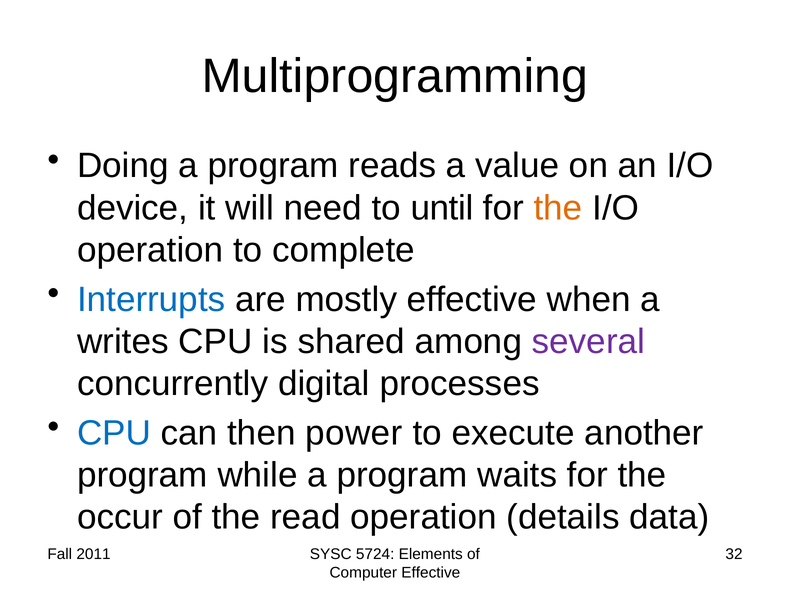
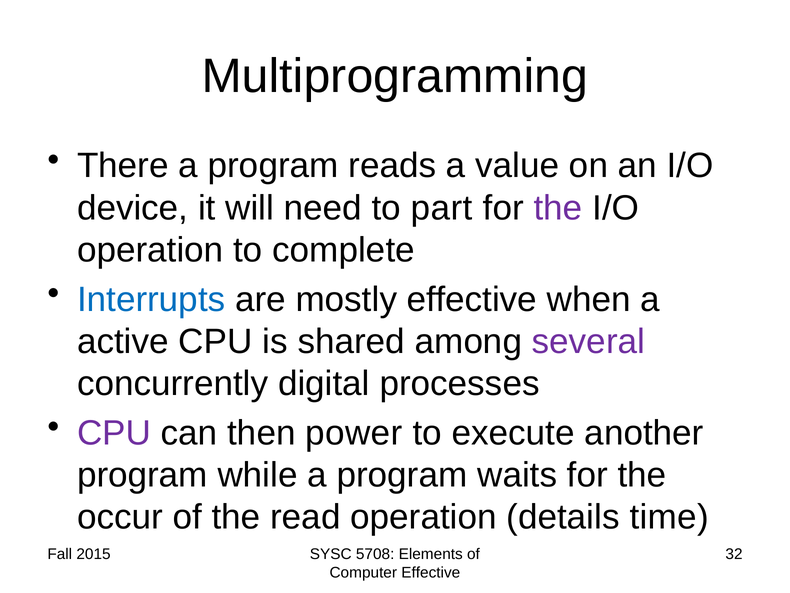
Doing: Doing -> There
until: until -> part
the at (558, 208) colour: orange -> purple
writes: writes -> active
CPU at (114, 433) colour: blue -> purple
data: data -> time
2011: 2011 -> 2015
5724: 5724 -> 5708
